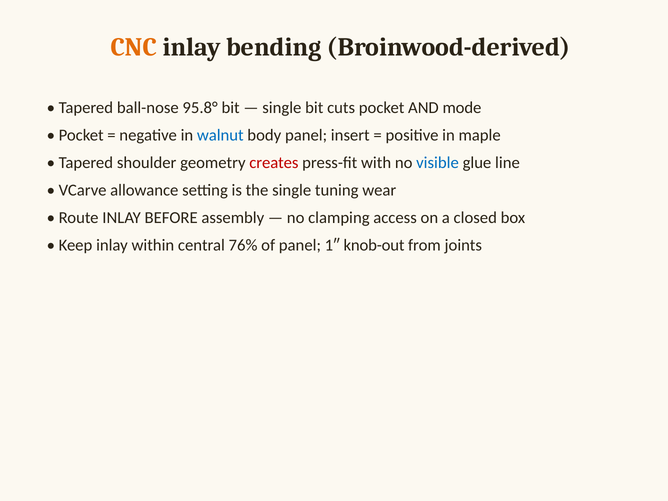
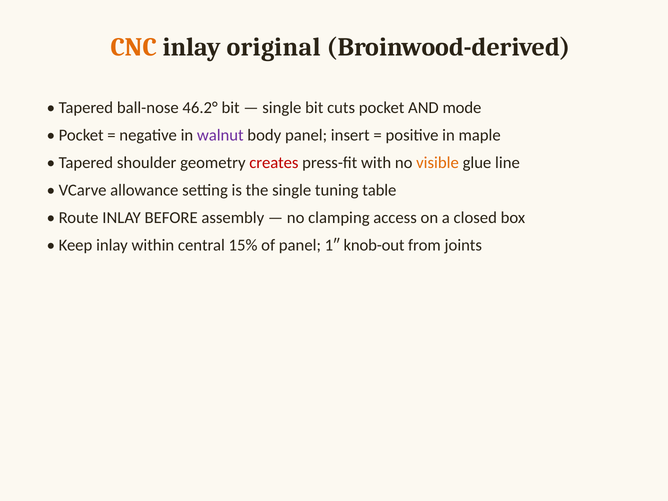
bending: bending -> original
95.8°: 95.8° -> 46.2°
walnut colour: blue -> purple
visible colour: blue -> orange
wear: wear -> table
76%: 76% -> 15%
